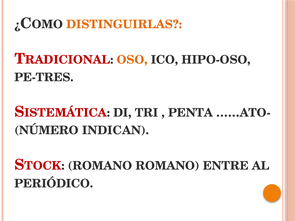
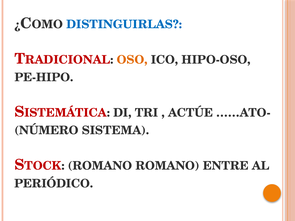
DISTINGUIRLAS colour: orange -> blue
PE-TRES: PE-TRES -> PE-HIPO
PENTA: PENTA -> ACTÚE
INDICAN: INDICAN -> SISTEMA
